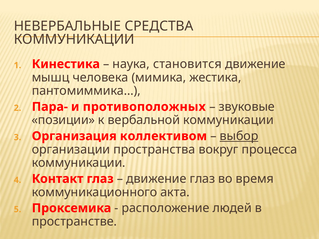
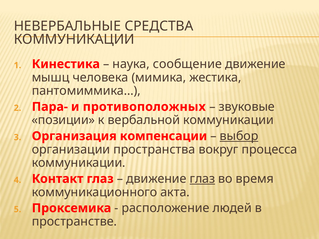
становится: становится -> сообщение
коллективом: коллективом -> компенсации
глаз at (202, 179) underline: none -> present
